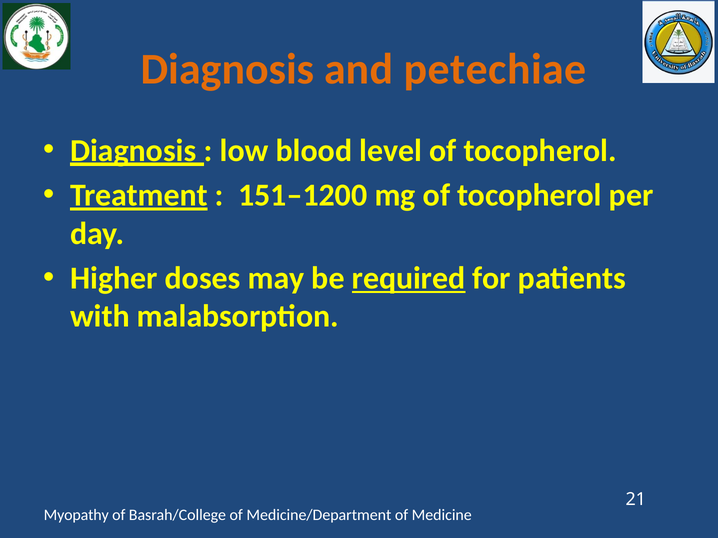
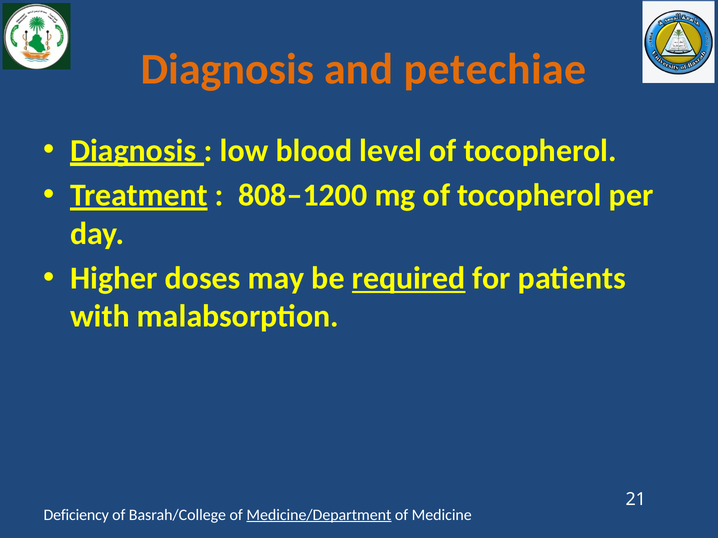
151–1200: 151–1200 -> 808–1200
Myopathy: Myopathy -> Deficiency
Medicine/Department underline: none -> present
